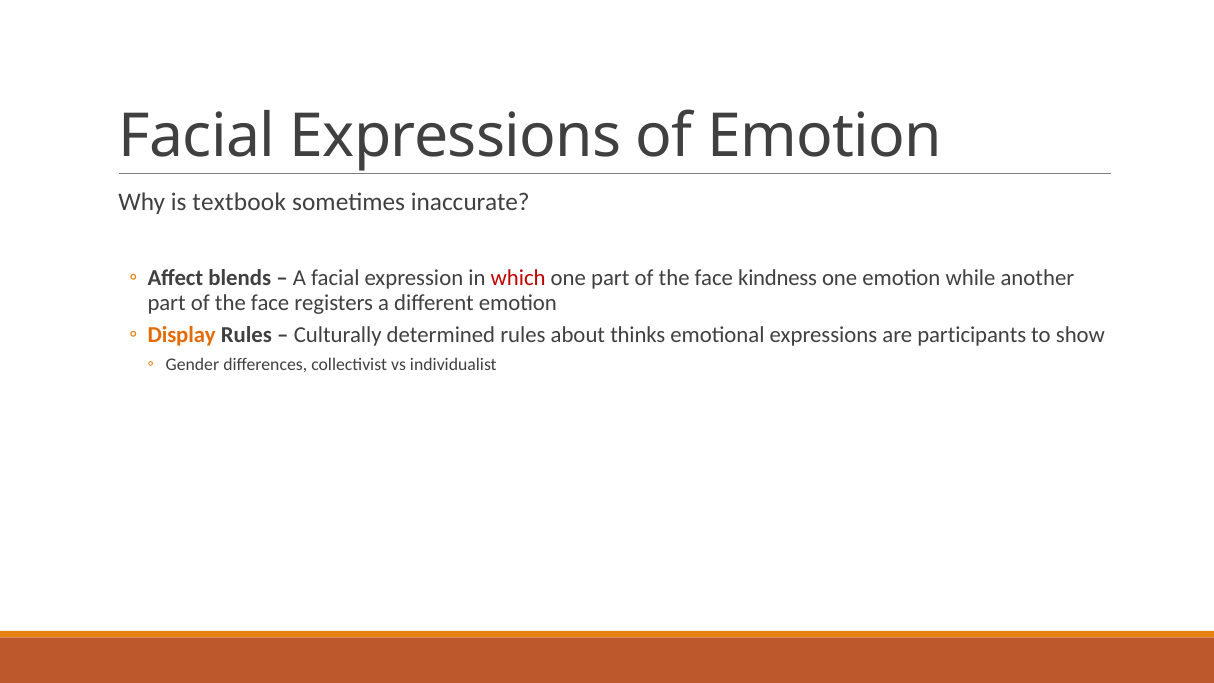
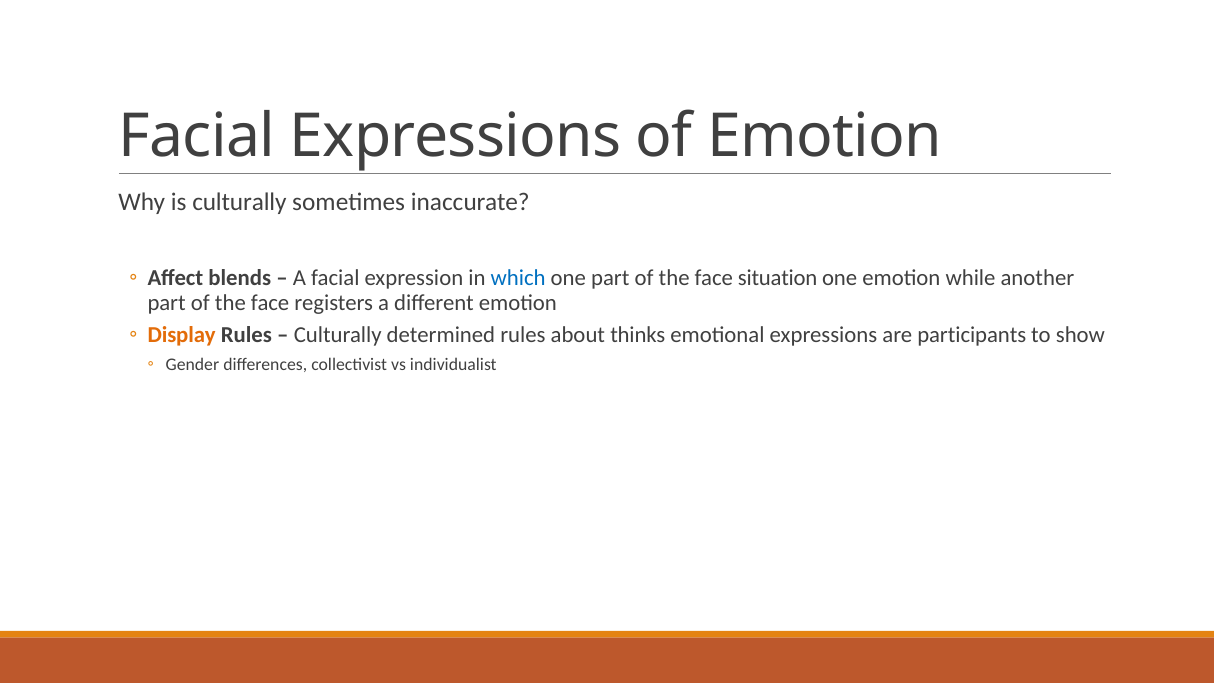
is textbook: textbook -> culturally
which colour: red -> blue
kindness: kindness -> situation
